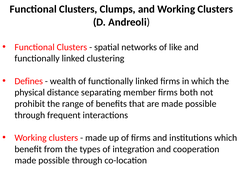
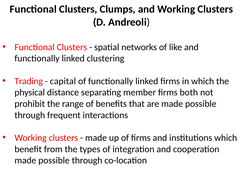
Defines: Defines -> Trading
wealth: wealth -> capital
